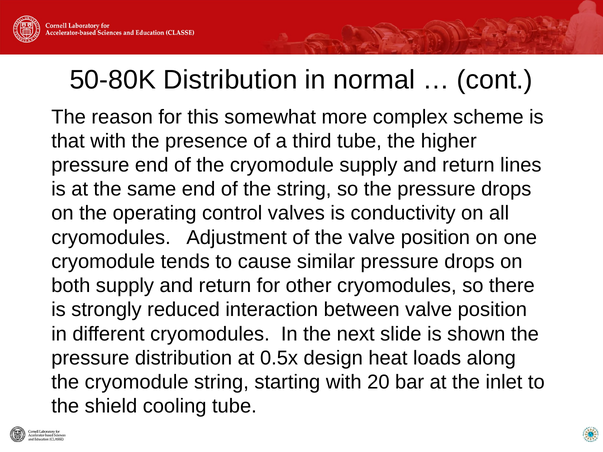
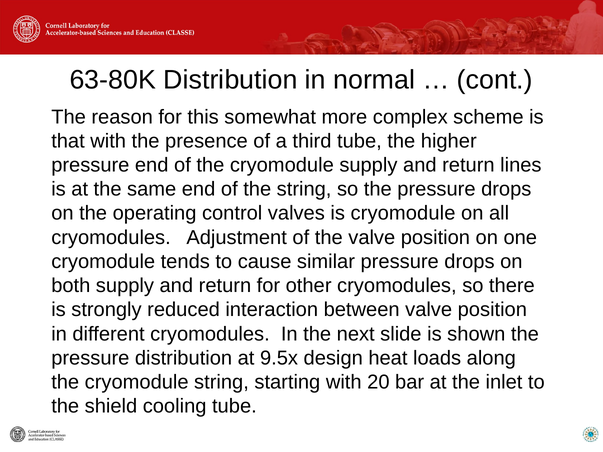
50-80K: 50-80K -> 63-80K
is conductivity: conductivity -> cryomodule
0.5x: 0.5x -> 9.5x
